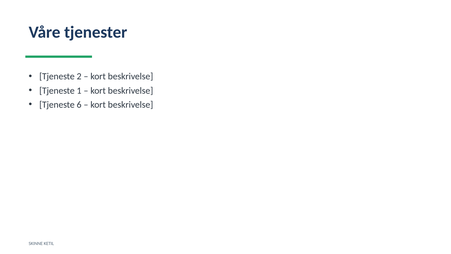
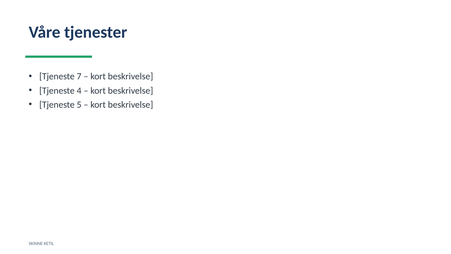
2: 2 -> 7
1: 1 -> 4
6: 6 -> 5
